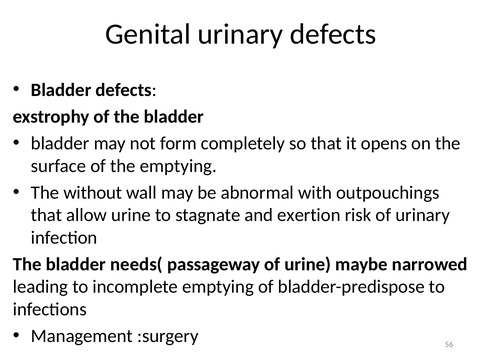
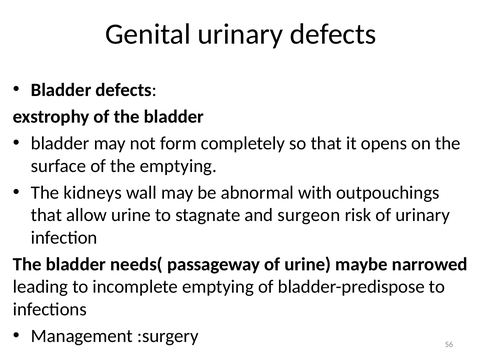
without: without -> kidneys
exertion: exertion -> surgeon
